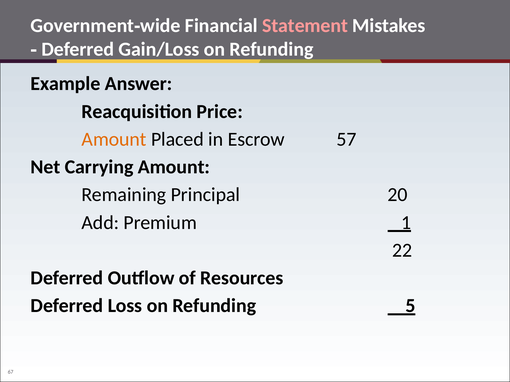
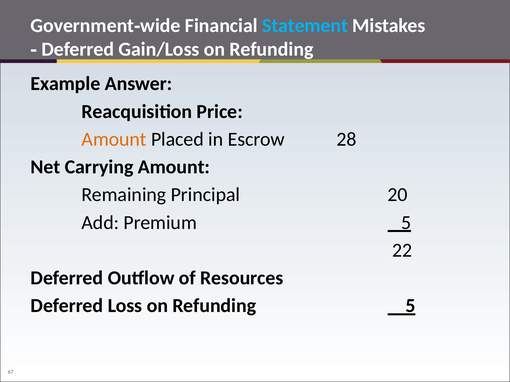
Statement colour: pink -> light blue
57: 57 -> 28
Premium 1: 1 -> 5
